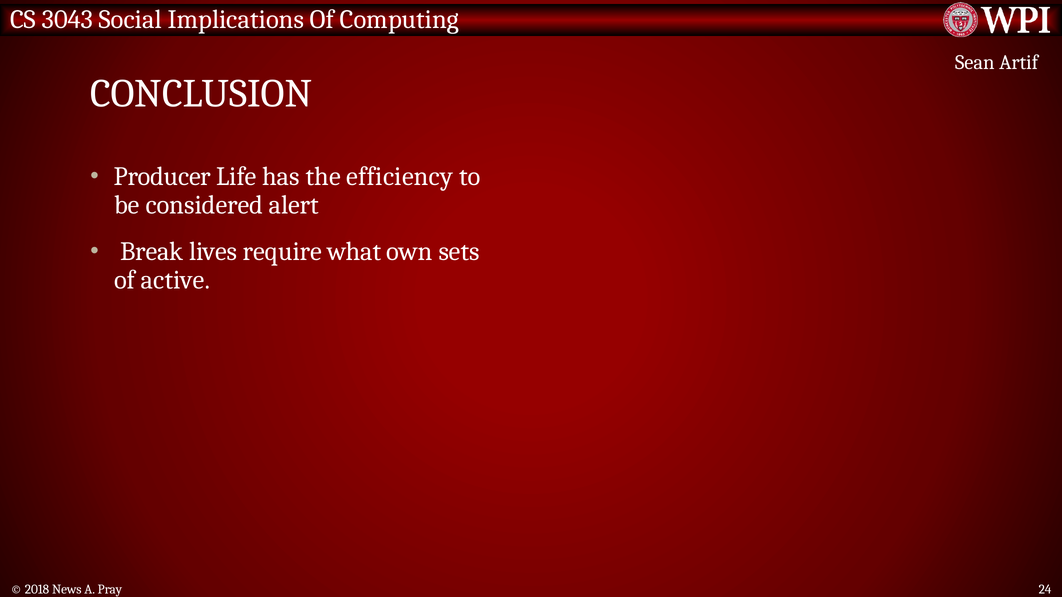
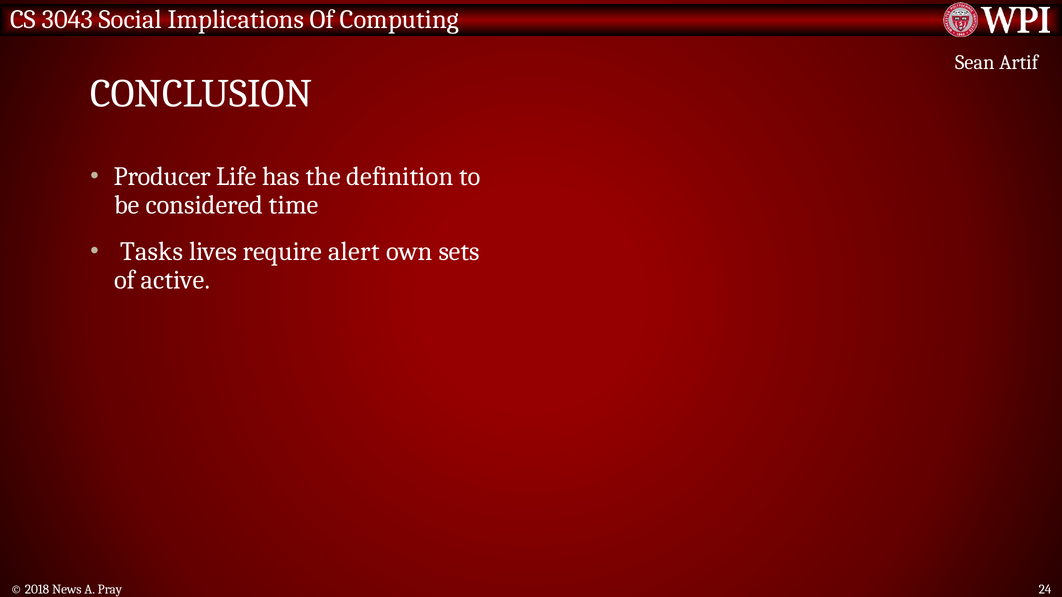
efficiency: efficiency -> definition
alert: alert -> time
Break: Break -> Tasks
what: what -> alert
